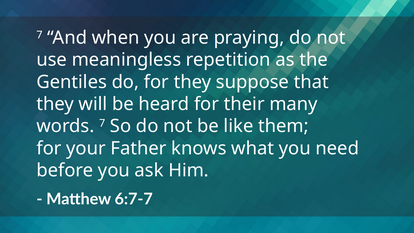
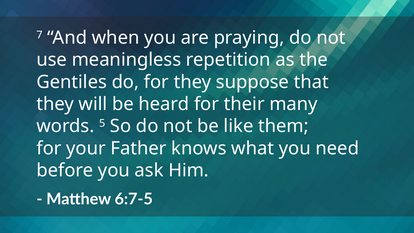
words 7: 7 -> 5
6:7-7: 6:7-7 -> 6:7-5
